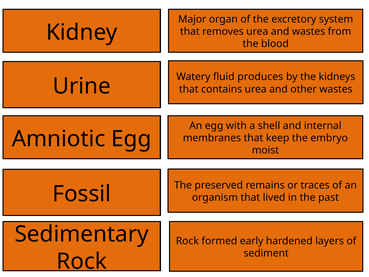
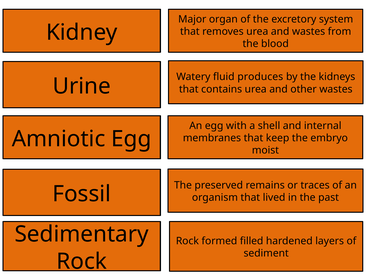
early: early -> filled
